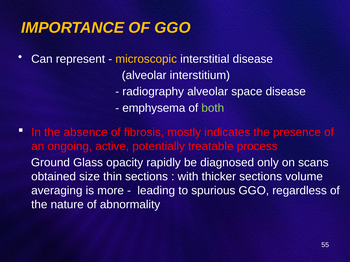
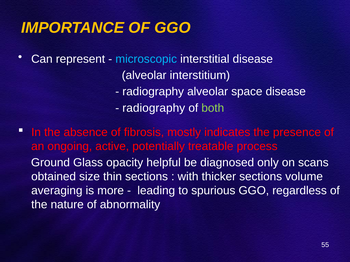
microscopic colour: yellow -> light blue
emphysema at (154, 108): emphysema -> radiography
rapidly: rapidly -> helpful
